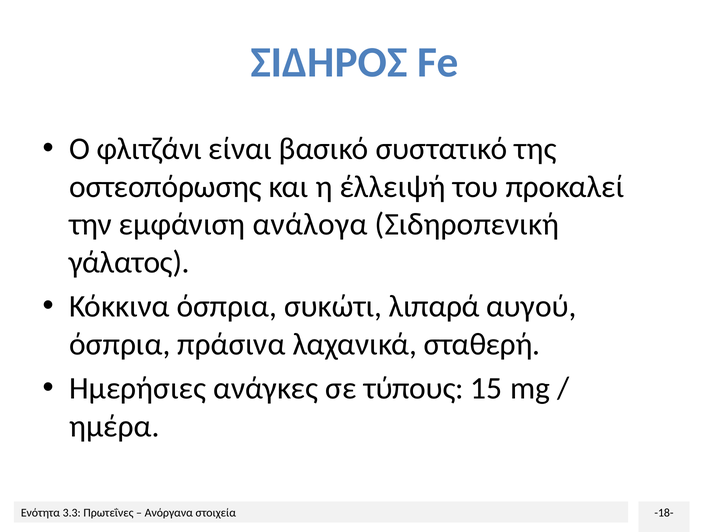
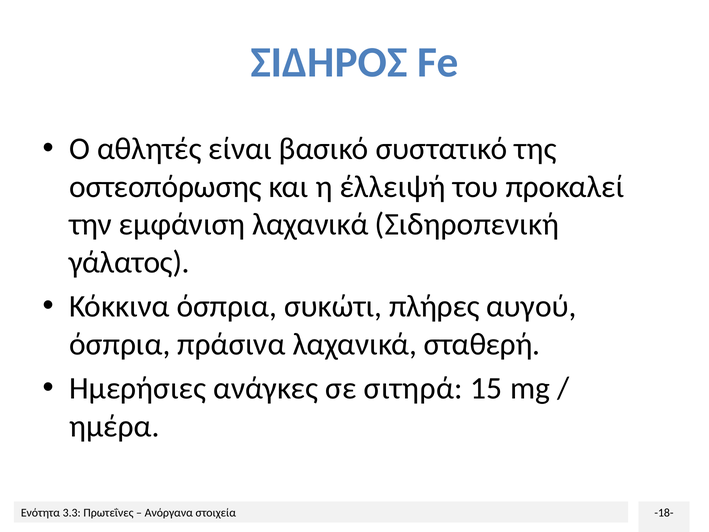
φλιτζάνι: φλιτζάνι -> αθλητές
εμφάνιση ανάλογα: ανάλογα -> λαχανικά
λιπαρά: λιπαρά -> πλήρες
τύπους: τύπους -> σιτηρά
